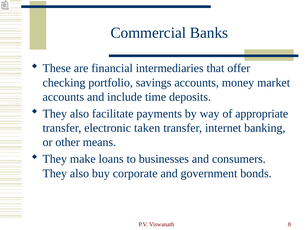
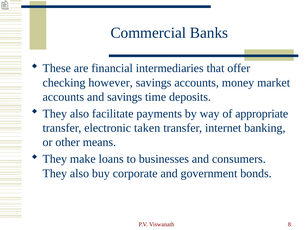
portfolio: portfolio -> however
and include: include -> savings
